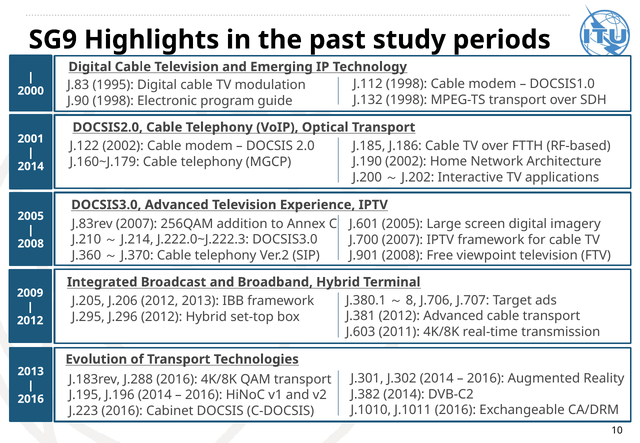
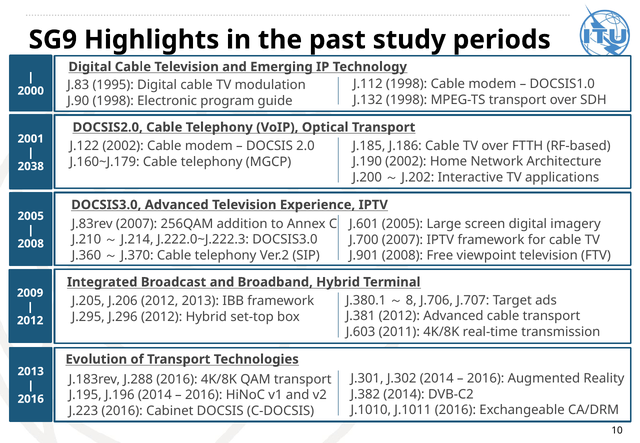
2014 at (31, 166): 2014 -> 2038
